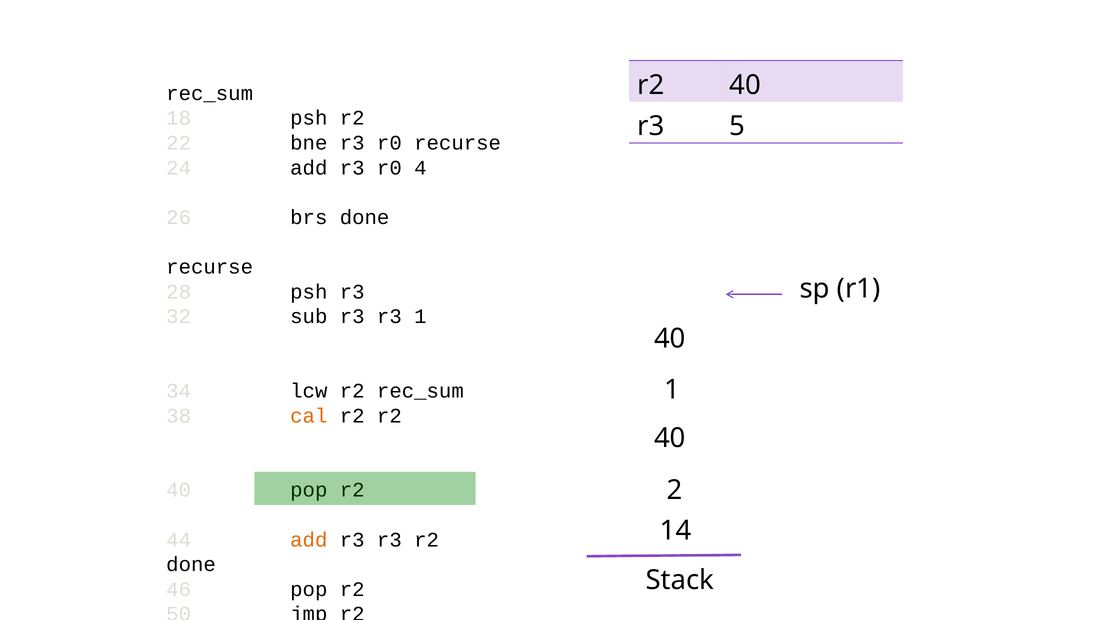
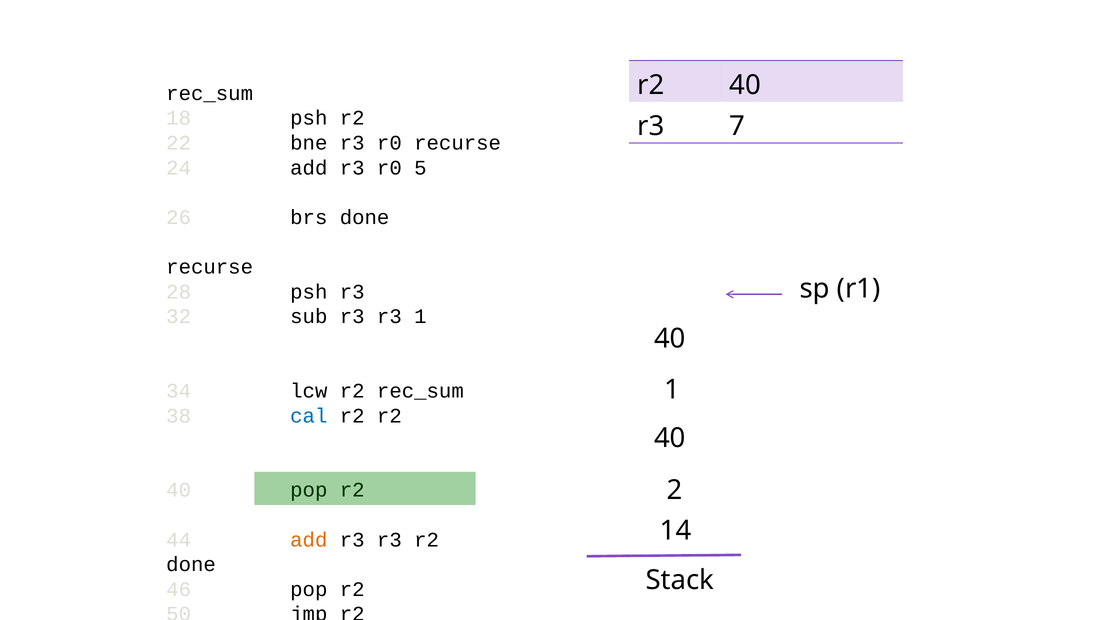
5: 5 -> 7
4: 4 -> 5
cal colour: orange -> blue
